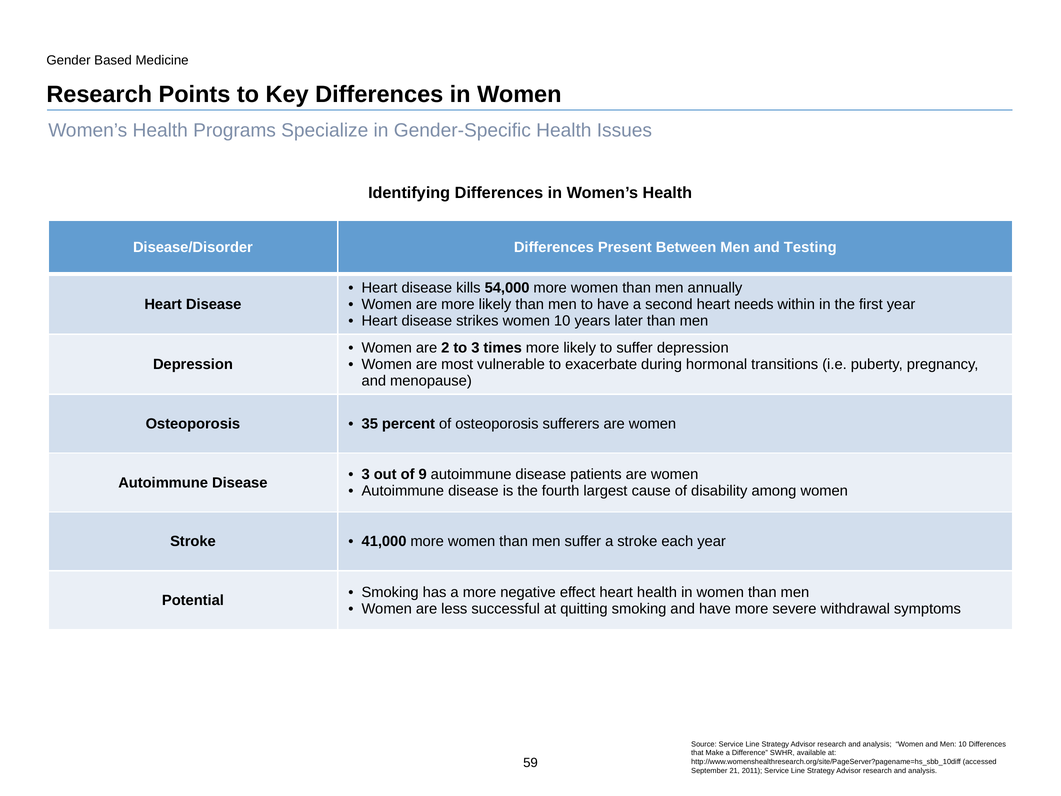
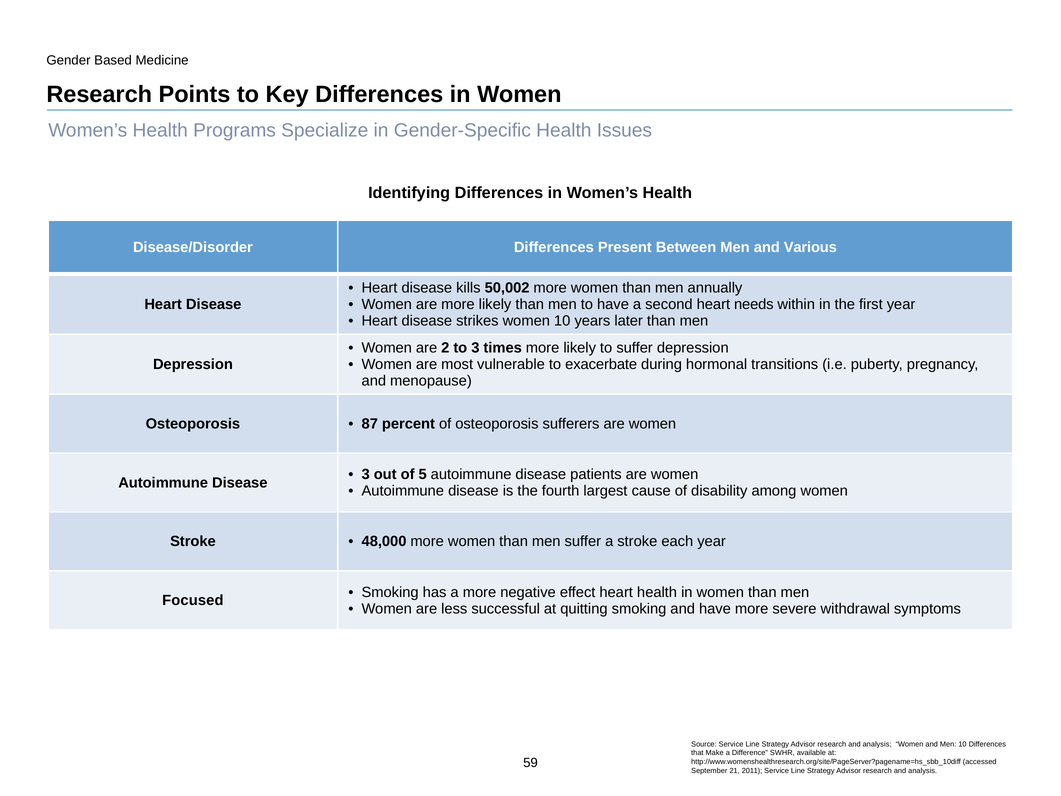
Testing: Testing -> Various
54,000: 54,000 -> 50,002
35: 35 -> 87
9: 9 -> 5
41,000: 41,000 -> 48,000
Potential: Potential -> Focused
